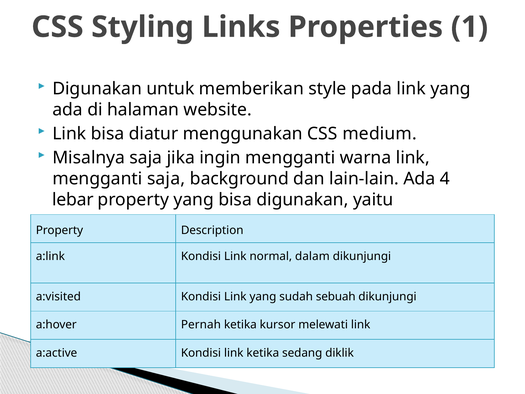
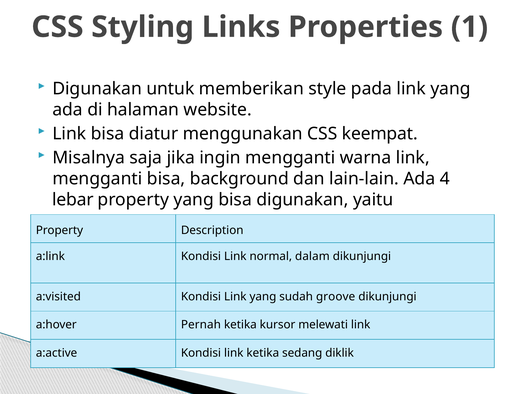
medium: medium -> keempat
mengganti saja: saja -> bisa
sebuah: sebuah -> groove
